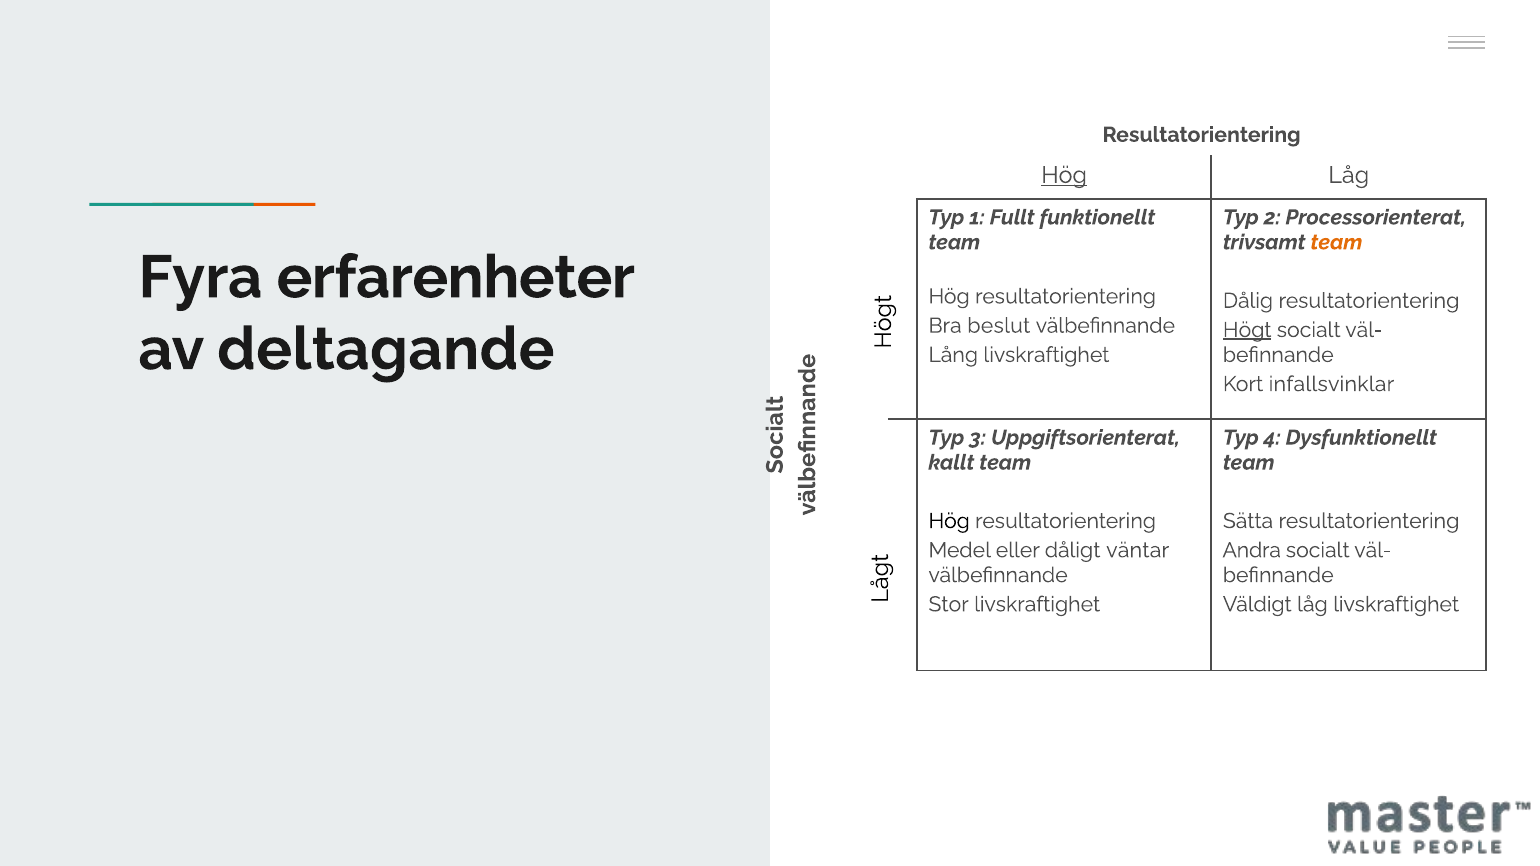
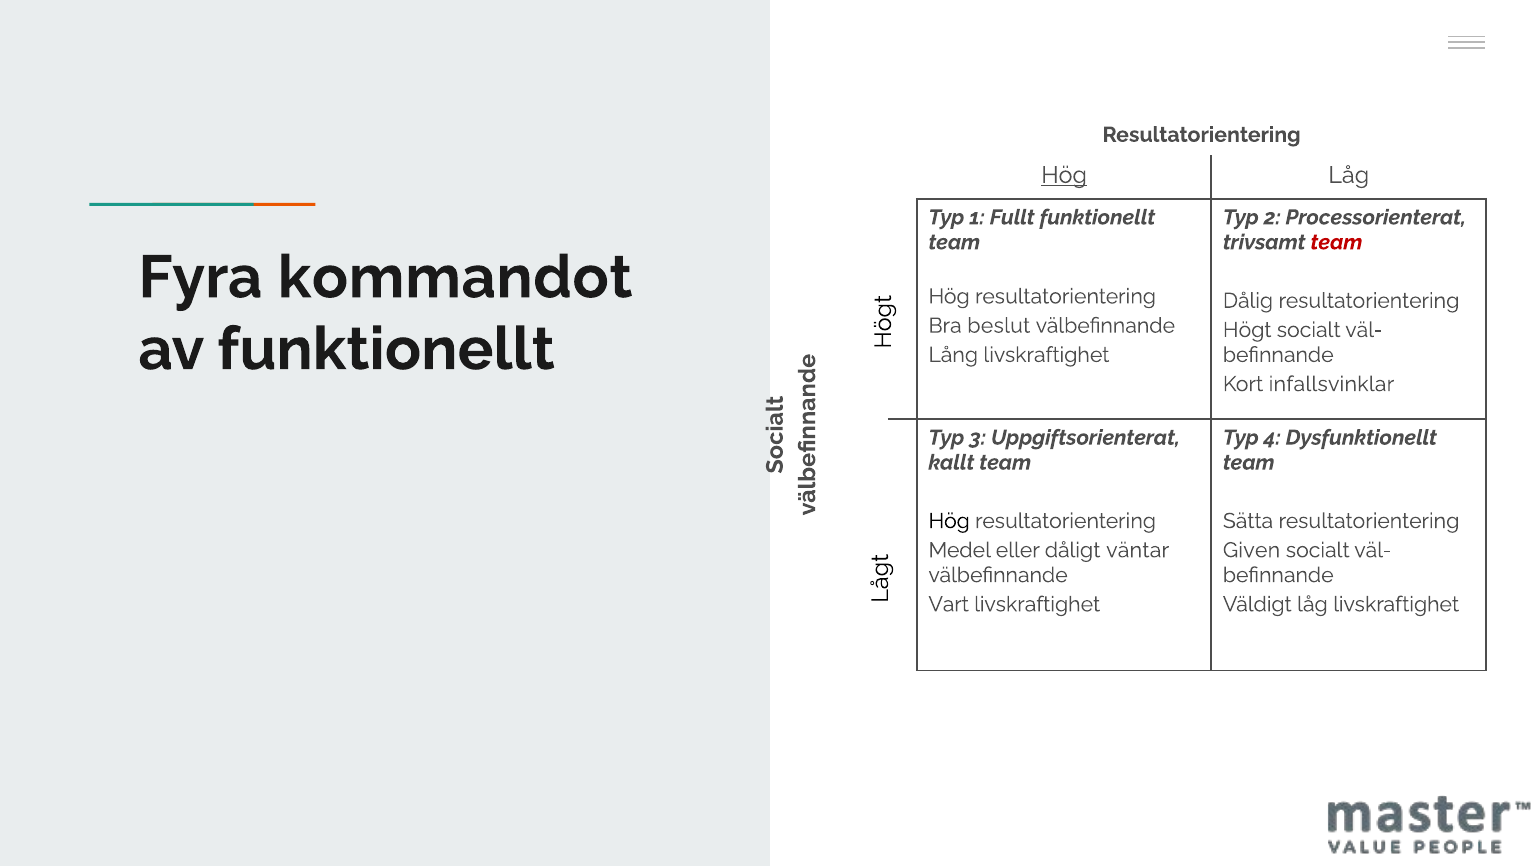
team at (1336, 242) colour: orange -> red
erfarenheter: erfarenheter -> kommandot
Högt underline: present -> none
av deltagande: deltagande -> funktionellt
Andra: Andra -> Given
Stor: Stor -> Vart
